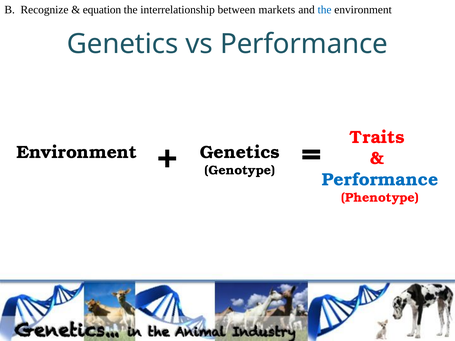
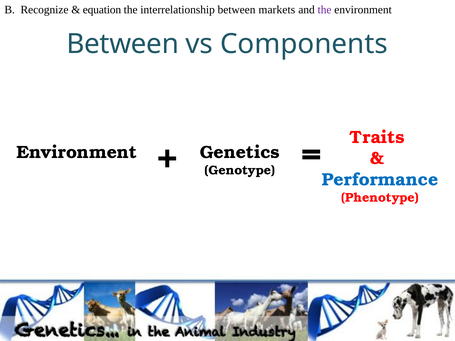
the at (325, 10) colour: blue -> purple
Genetics at (123, 44): Genetics -> Between
vs Performance: Performance -> Components
